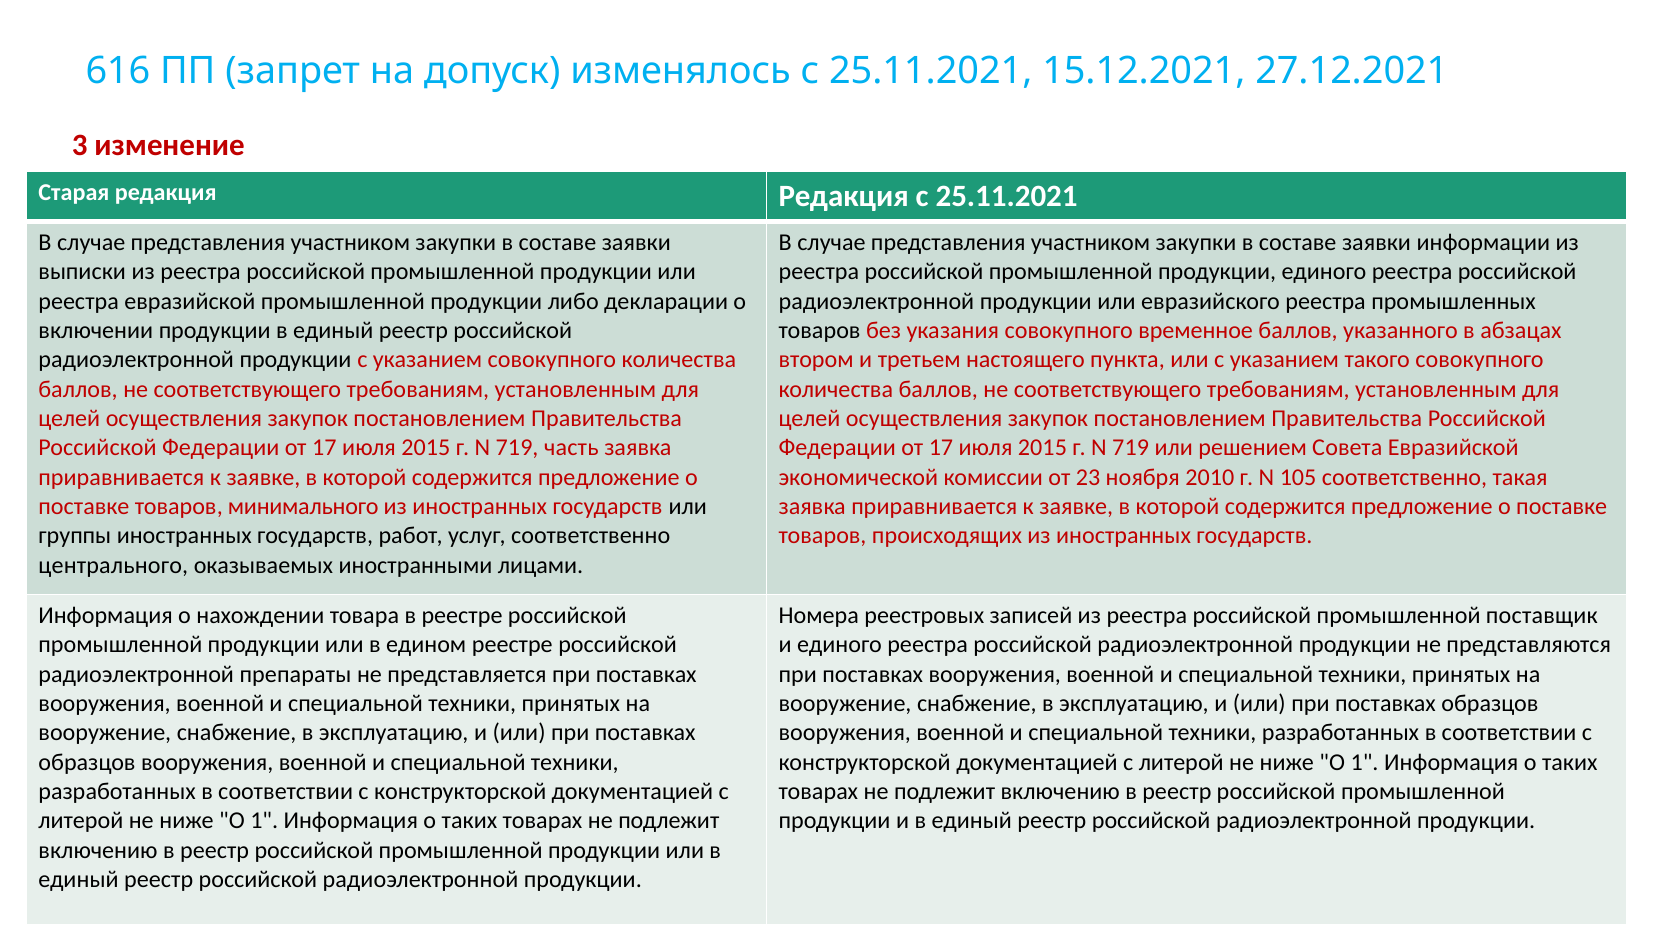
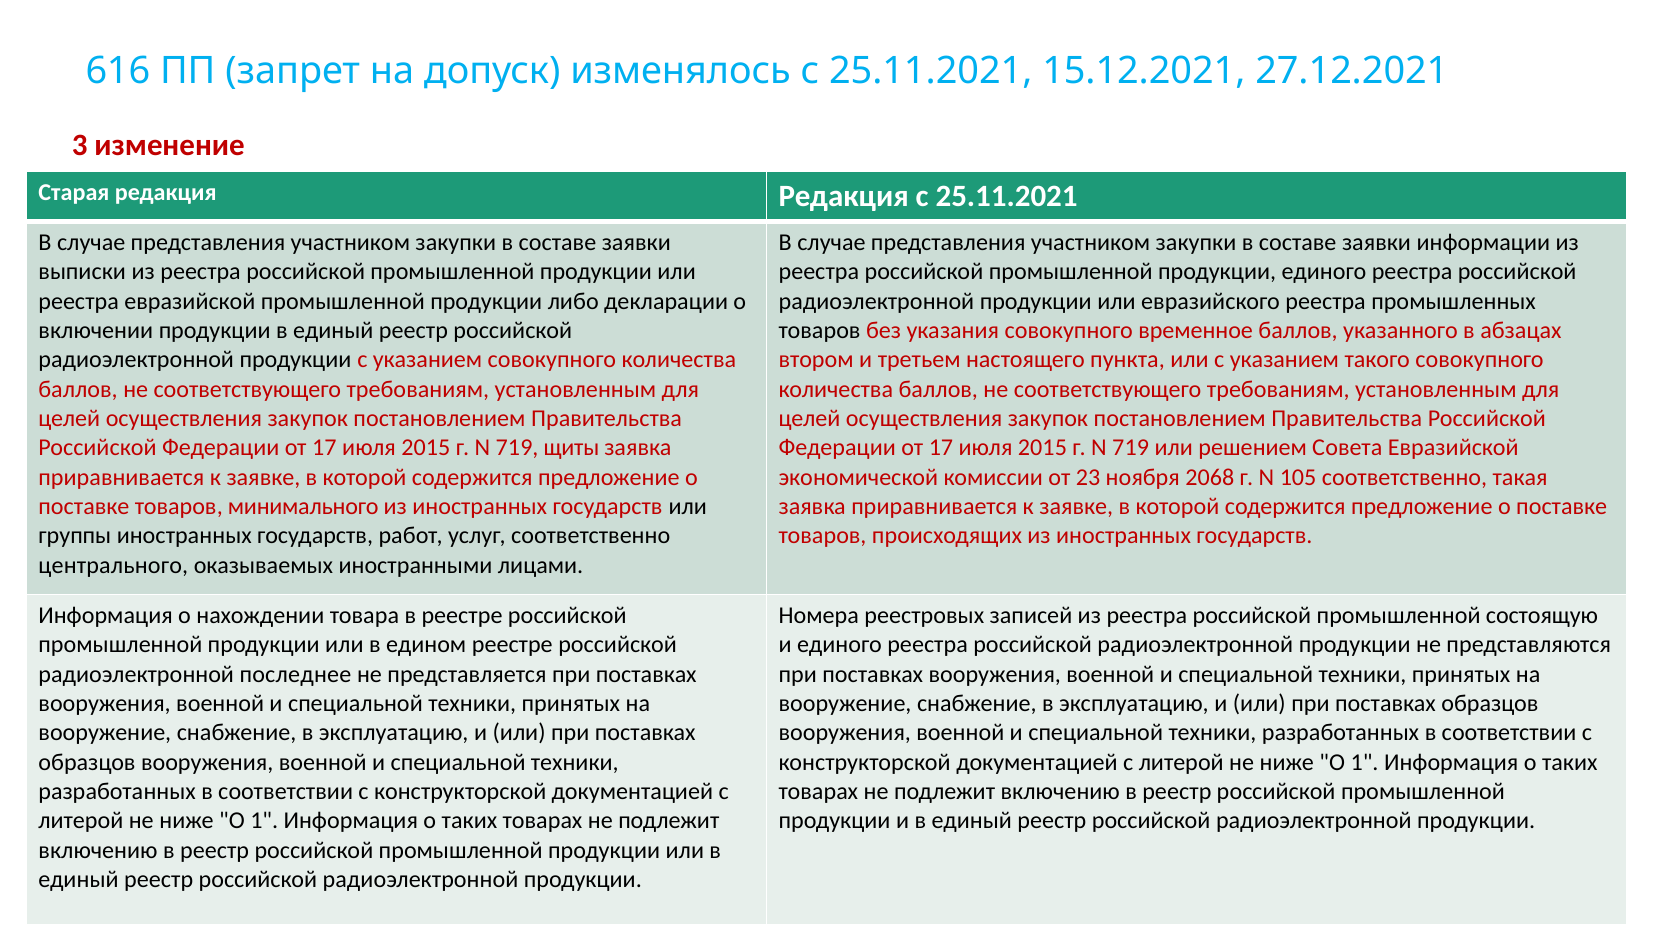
часть: часть -> щиты
2010: 2010 -> 2068
поставщик: поставщик -> состоящую
препараты: препараты -> последнее
